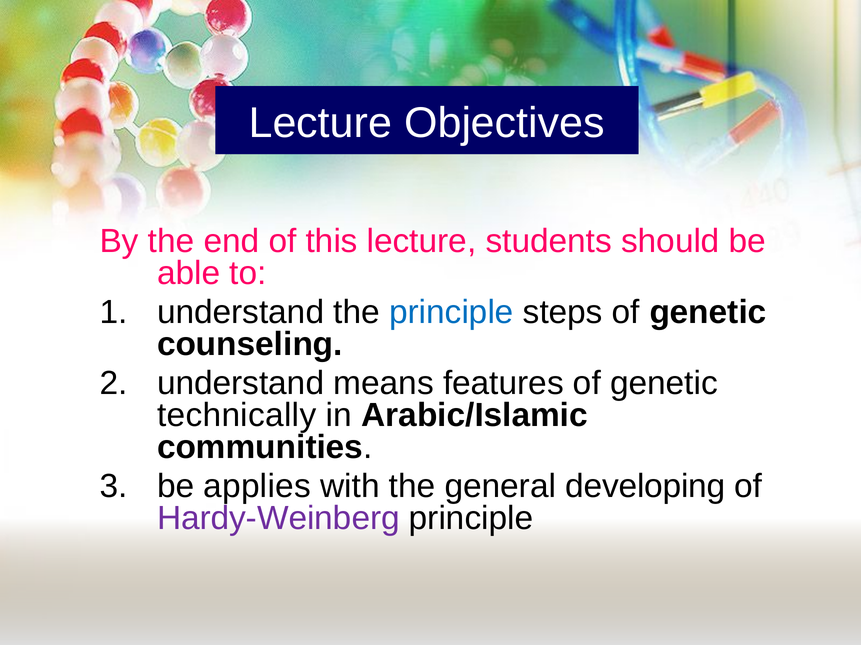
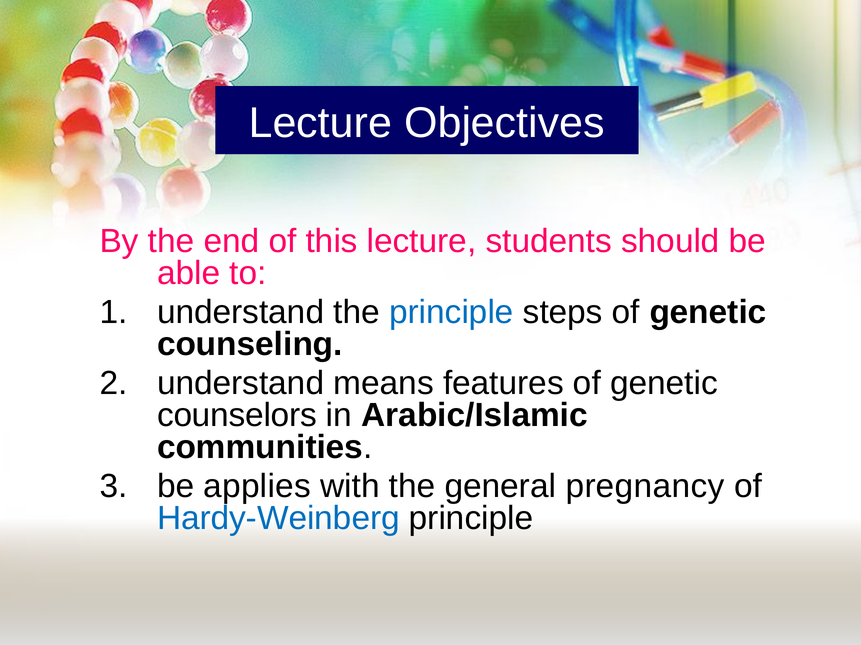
technically: technically -> counselors
developing: developing -> pregnancy
Hardy-Weinberg colour: purple -> blue
